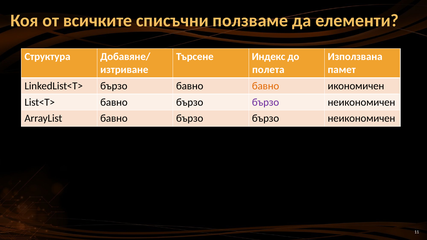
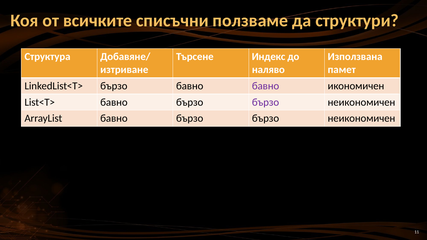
елементи: елементи -> структури
полета: полета -> наляво
бавно at (266, 86) colour: orange -> purple
